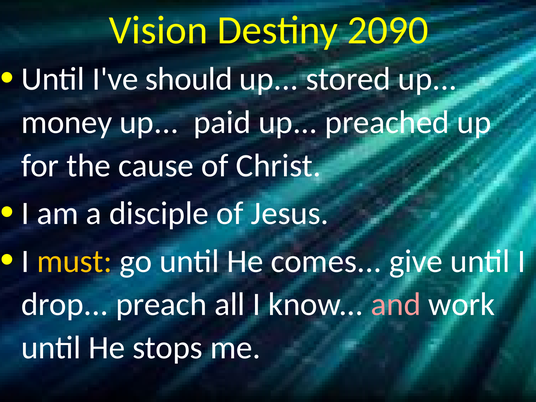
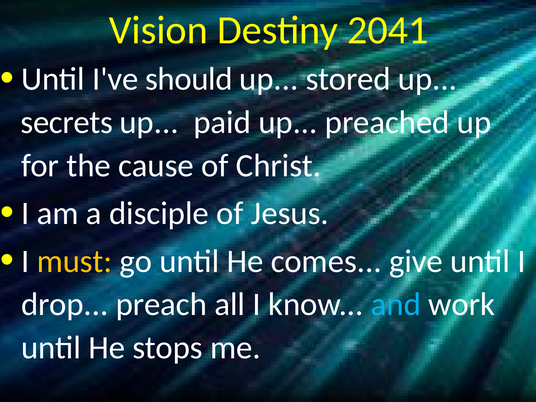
2090: 2090 -> 2041
money: money -> secrets
and colour: pink -> light blue
